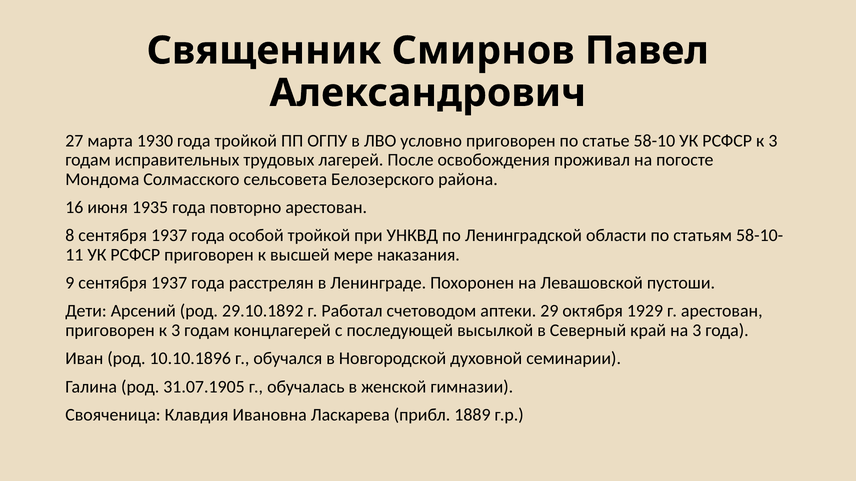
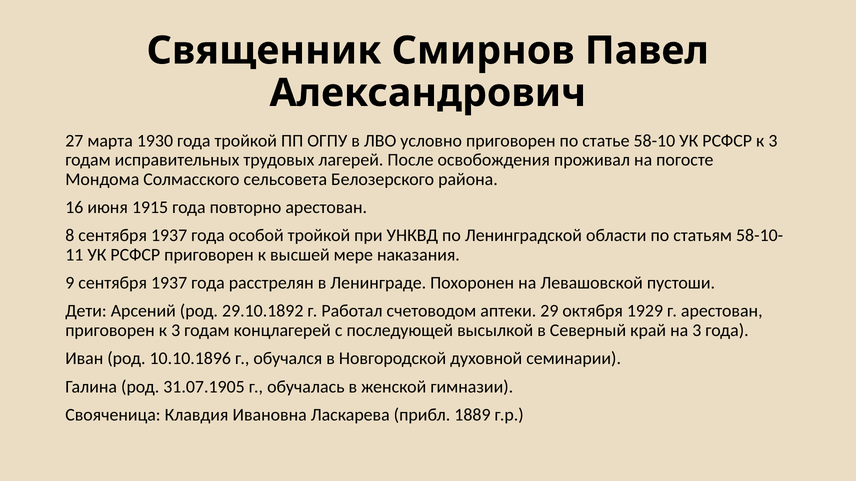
1935: 1935 -> 1915
